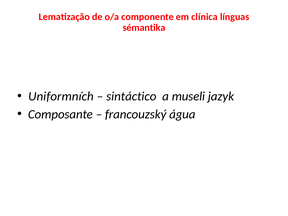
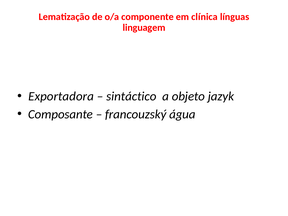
sémantika: sémantika -> linguagem
Uniformních: Uniformních -> Exportadora
museli: museli -> objeto
